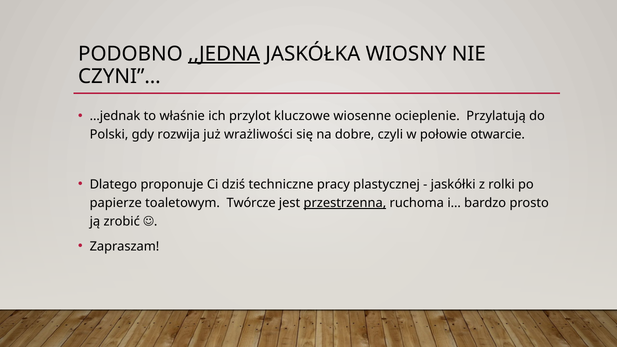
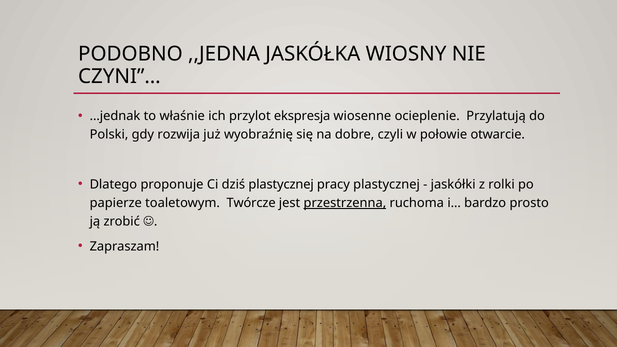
,,JEDNA underline: present -> none
kluczowe: kluczowe -> ekspresja
wrażliwości: wrażliwości -> wyobraźnię
dziś techniczne: techniczne -> plastycznej
